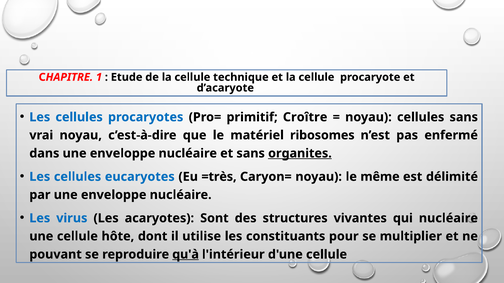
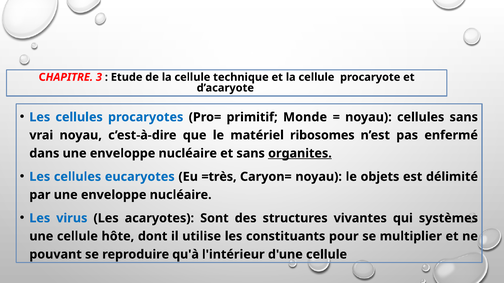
1: 1 -> 3
Croître: Croître -> Monde
même: même -> objets
qui nucléaire: nucléaire -> systèmes
qu'à underline: present -> none
